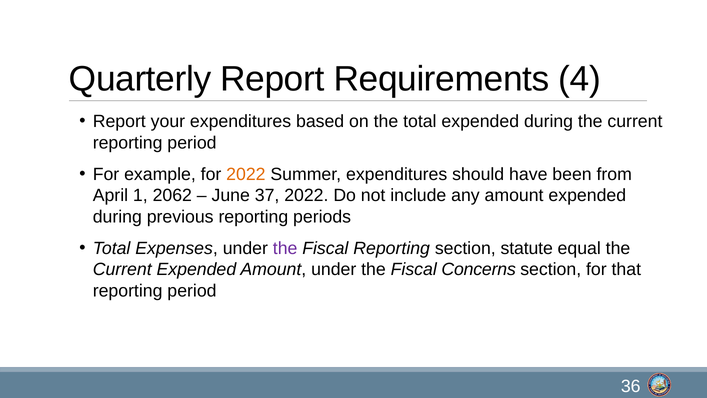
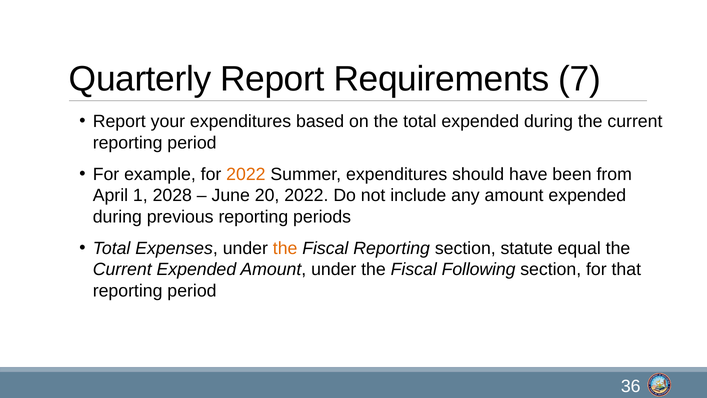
4: 4 -> 7
2062: 2062 -> 2028
37: 37 -> 20
the at (285, 248) colour: purple -> orange
Concerns: Concerns -> Following
